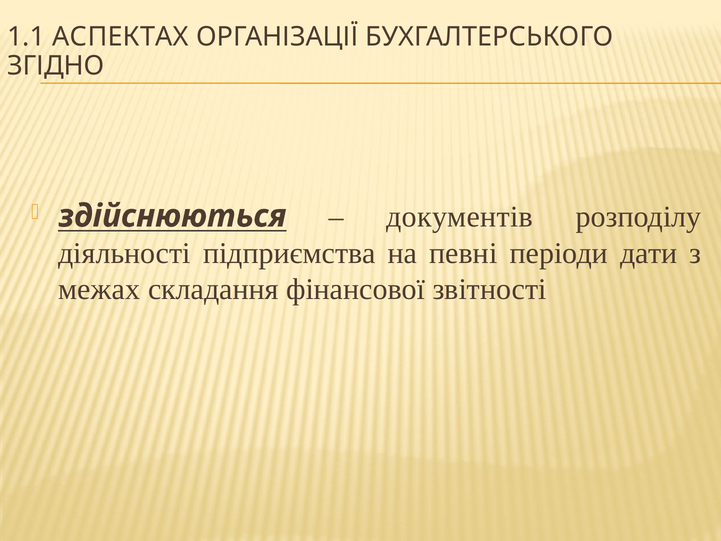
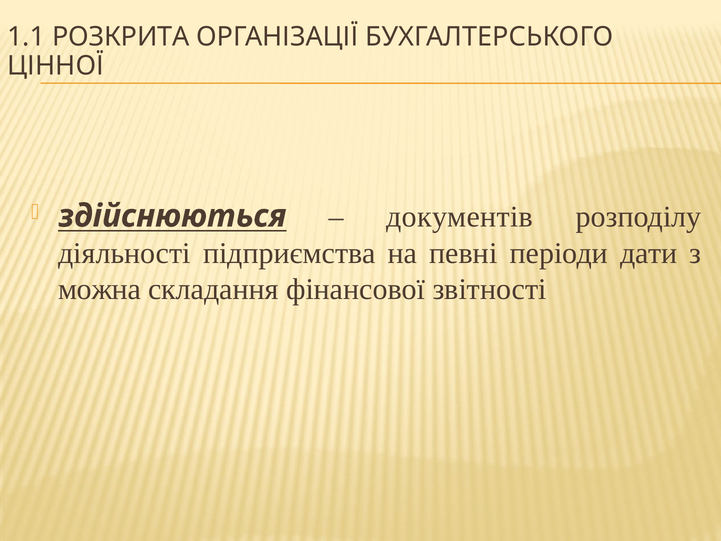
АСПЕКТАХ: АСПЕКТАХ -> РОЗКРИТА
ЗГІДНО: ЗГІДНО -> ЦІННОЇ
межах: межах -> можна
